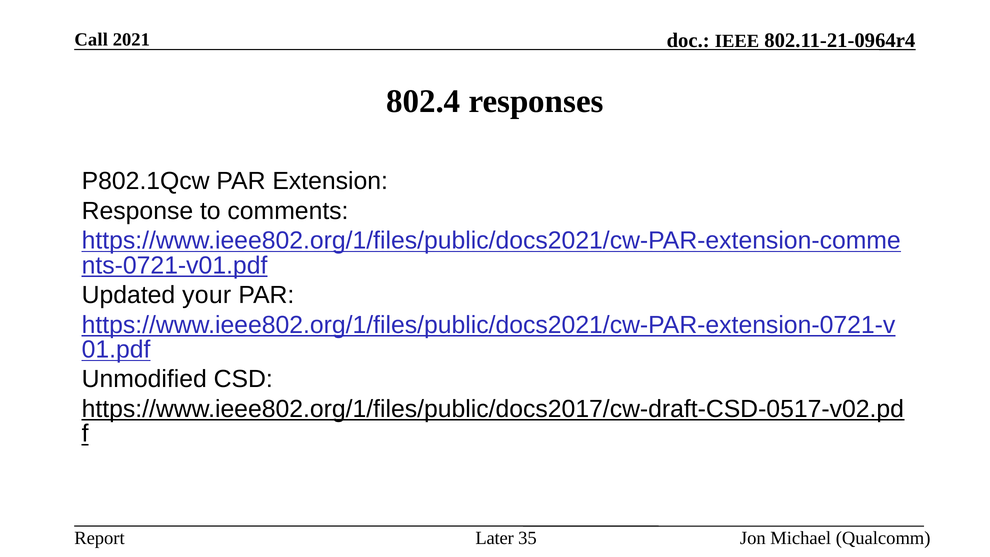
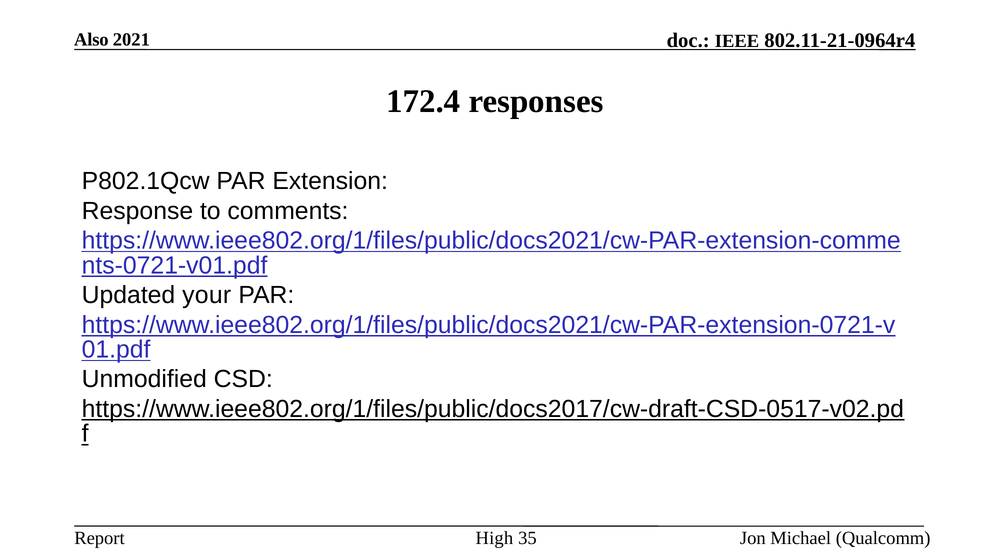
Call: Call -> Also
802.4: 802.4 -> 172.4
Later: Later -> High
